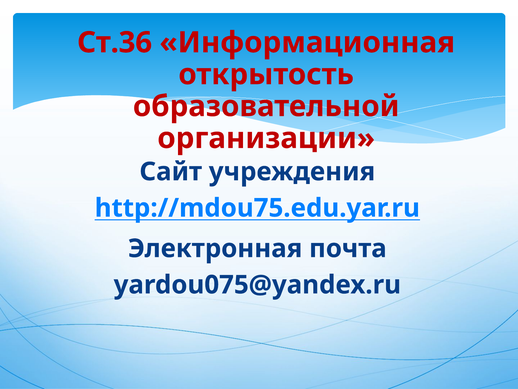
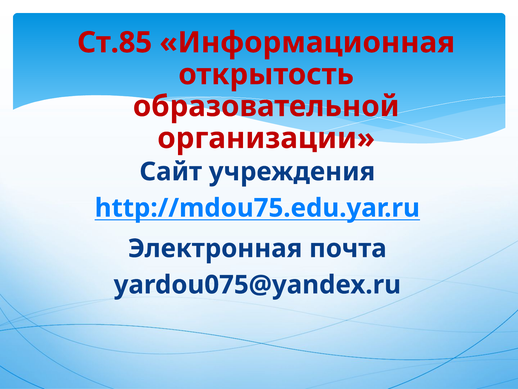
Ст.36: Ст.36 -> Ст.85
